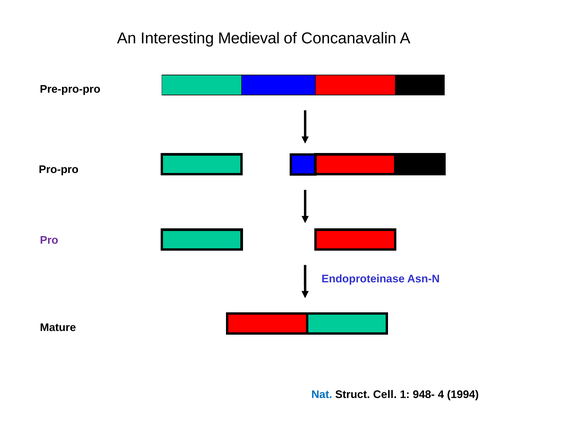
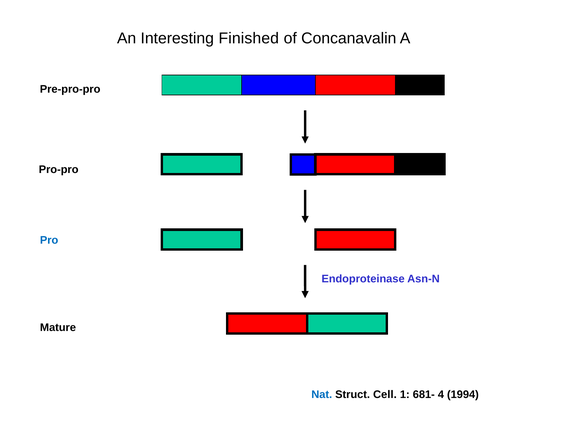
Medieval: Medieval -> Finished
Pro colour: purple -> blue
948-: 948- -> 681-
